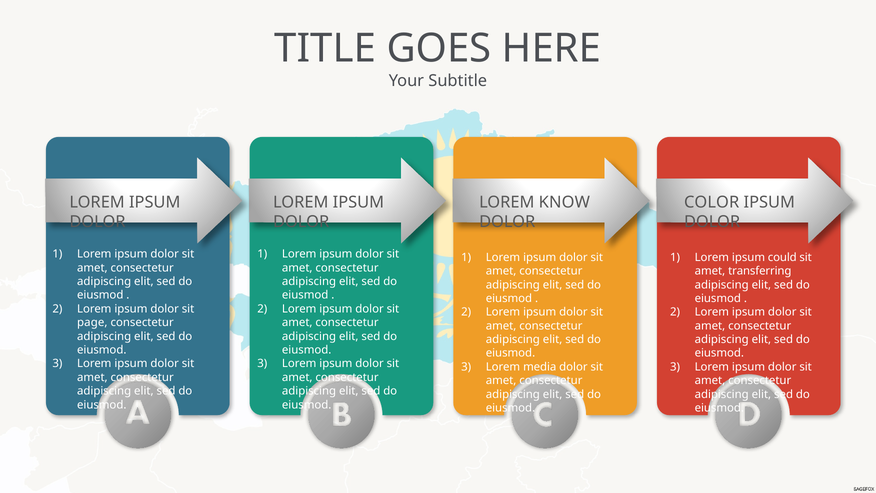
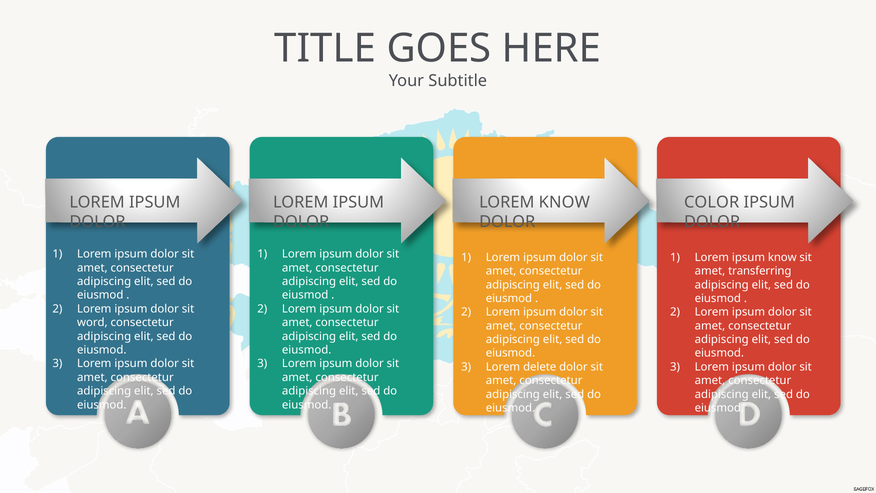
ipsum could: could -> know
page: page -> word
media: media -> delete
